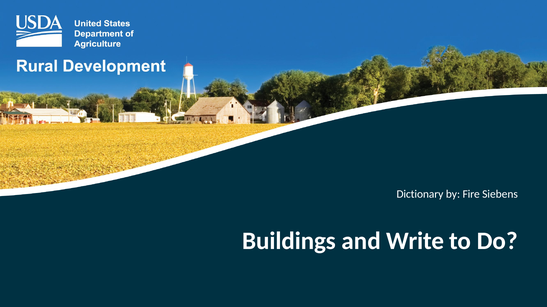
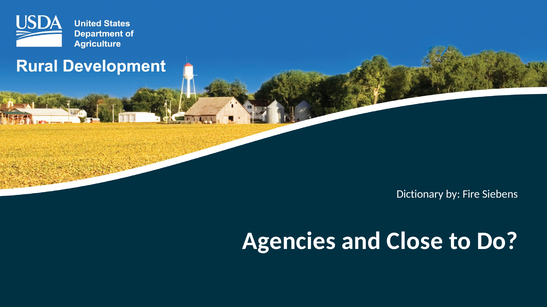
Buildings: Buildings -> Agencies
Write: Write -> Close
